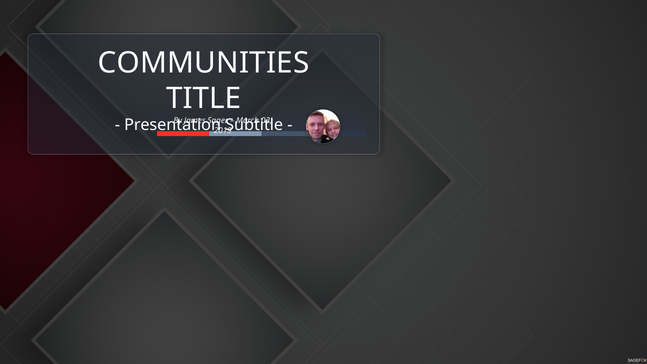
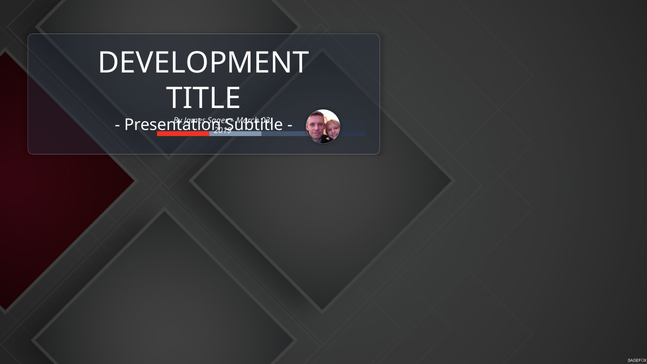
COMMUNITIES: COMMUNITIES -> DEVELOPMENT
